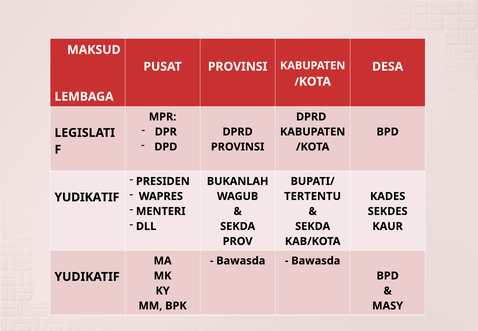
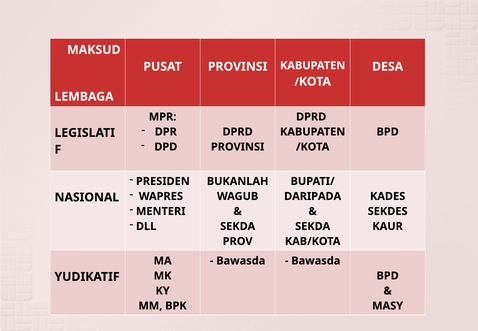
TERTENTU: TERTENTU -> DARIPADA
YUDIKATIF at (87, 197): YUDIKATIF -> NASIONAL
